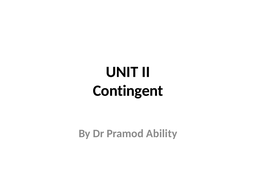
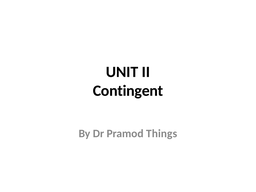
Ability: Ability -> Things
